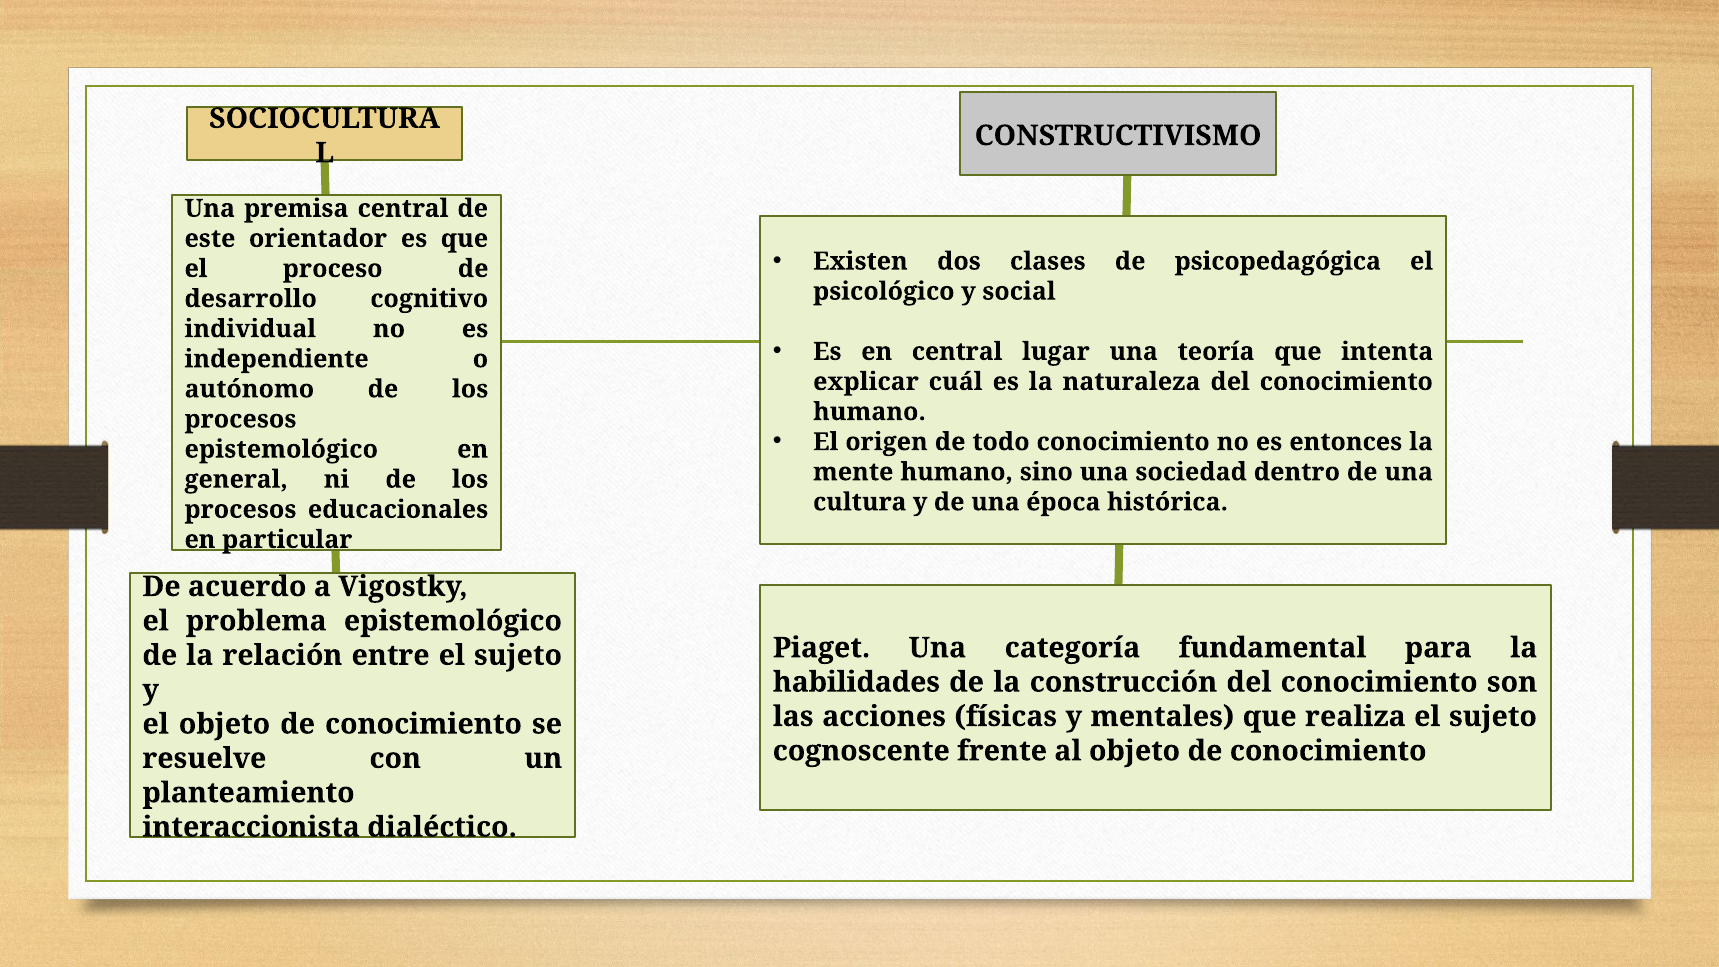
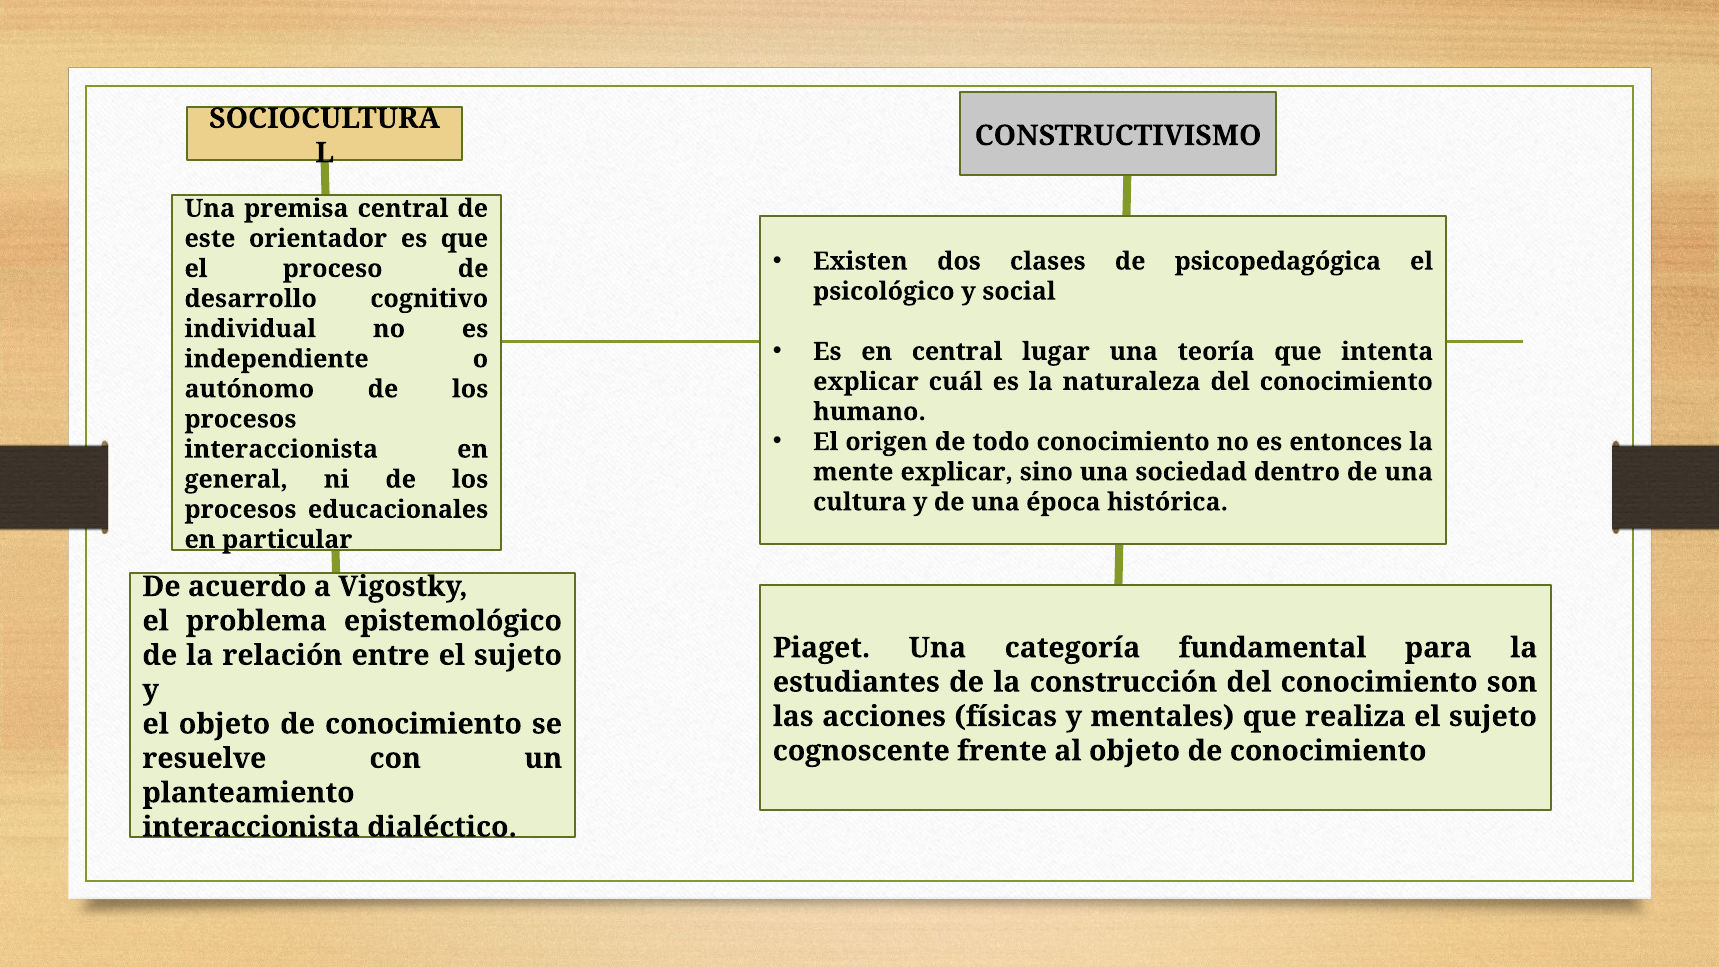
epistemológico at (281, 449): epistemológico -> interaccionista
mente humano: humano -> explicar
habilidades: habilidades -> estudiantes
